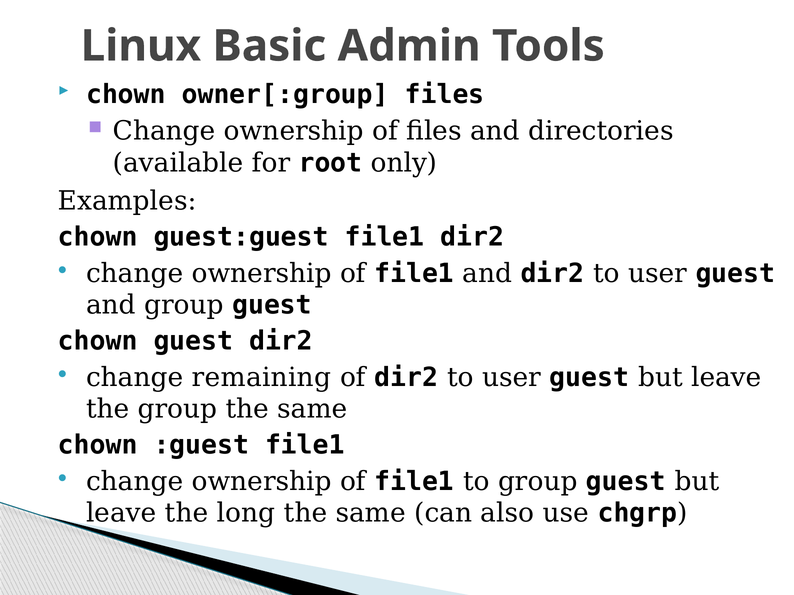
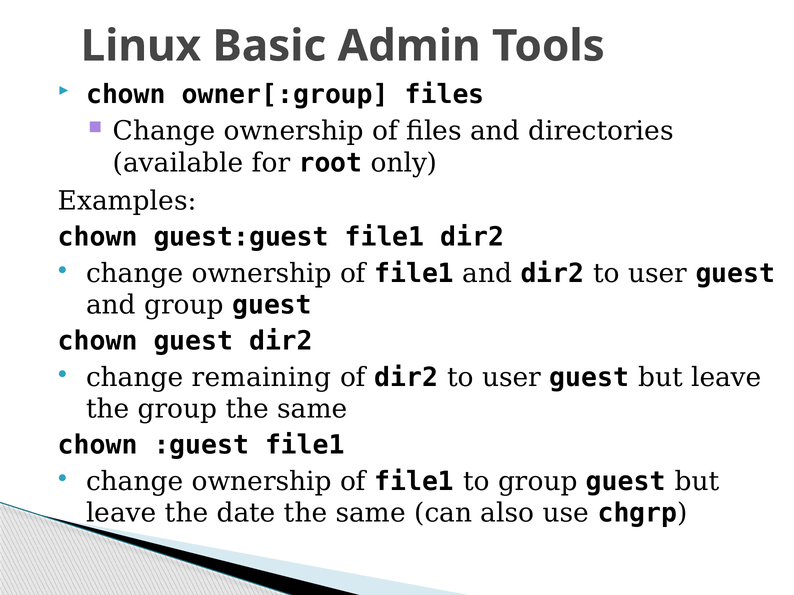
long: long -> date
